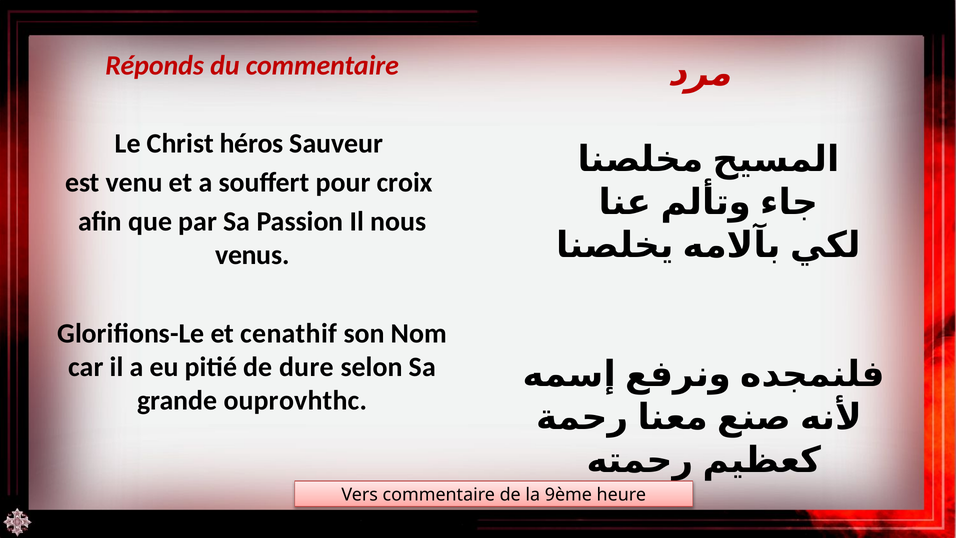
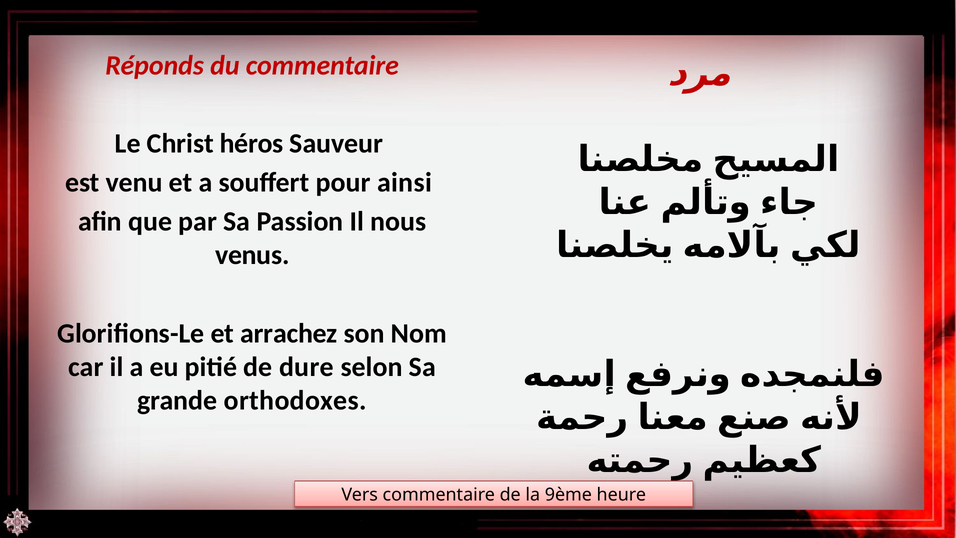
croix: croix -> ainsi
cenathif: cenathif -> arrachez
ouprovhthc: ouprovhthc -> orthodoxes
